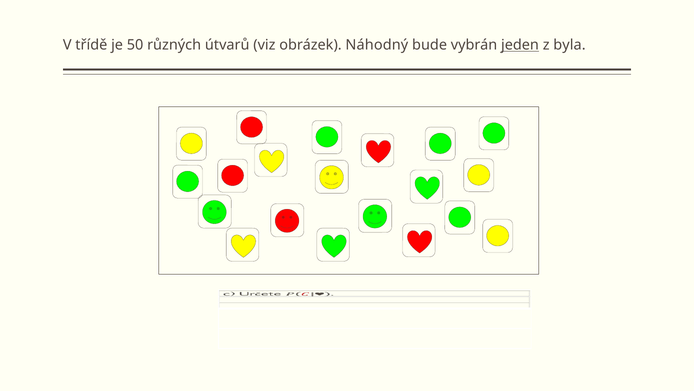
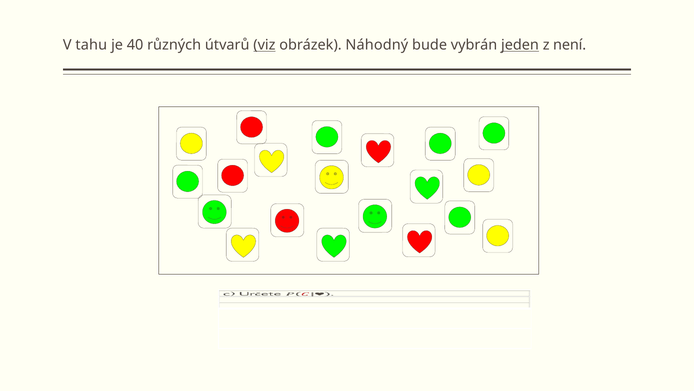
třídě: třídě -> tahu
50: 50 -> 40
viz underline: none -> present
byla: byla -> není
